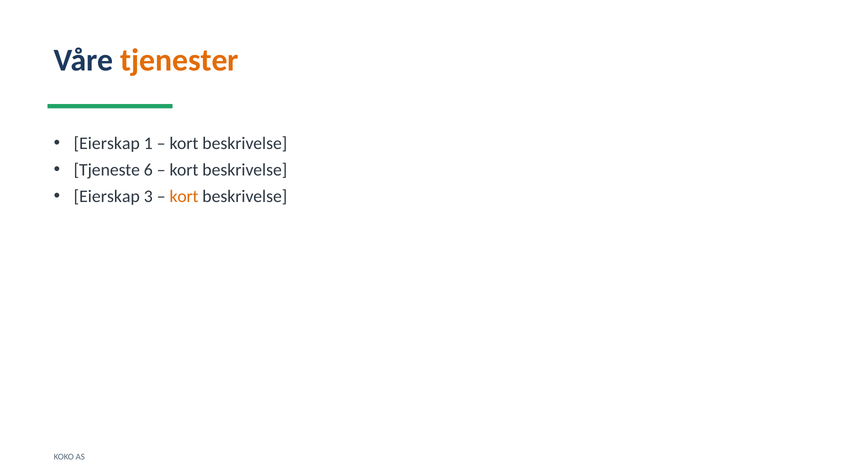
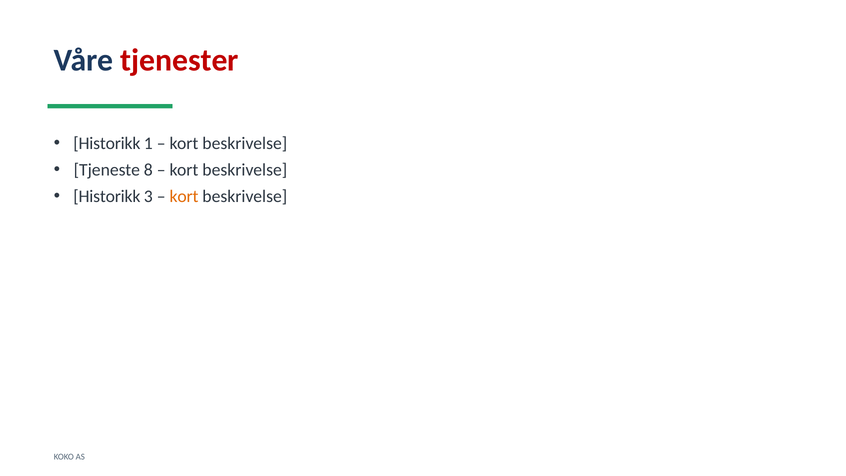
tjenester colour: orange -> red
Eierskap at (107, 143): Eierskap -> Historikk
6: 6 -> 8
Eierskap at (107, 196): Eierskap -> Historikk
